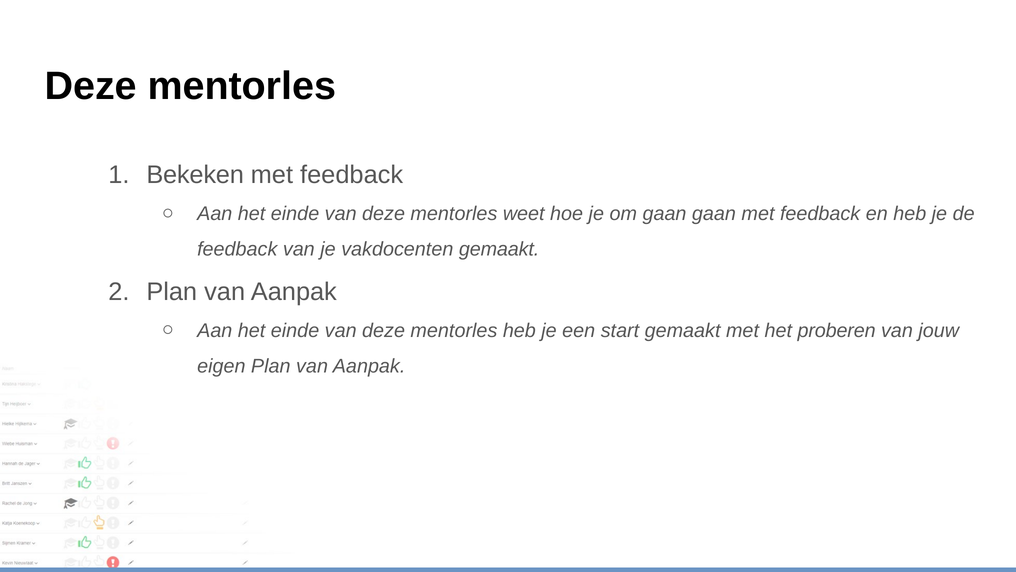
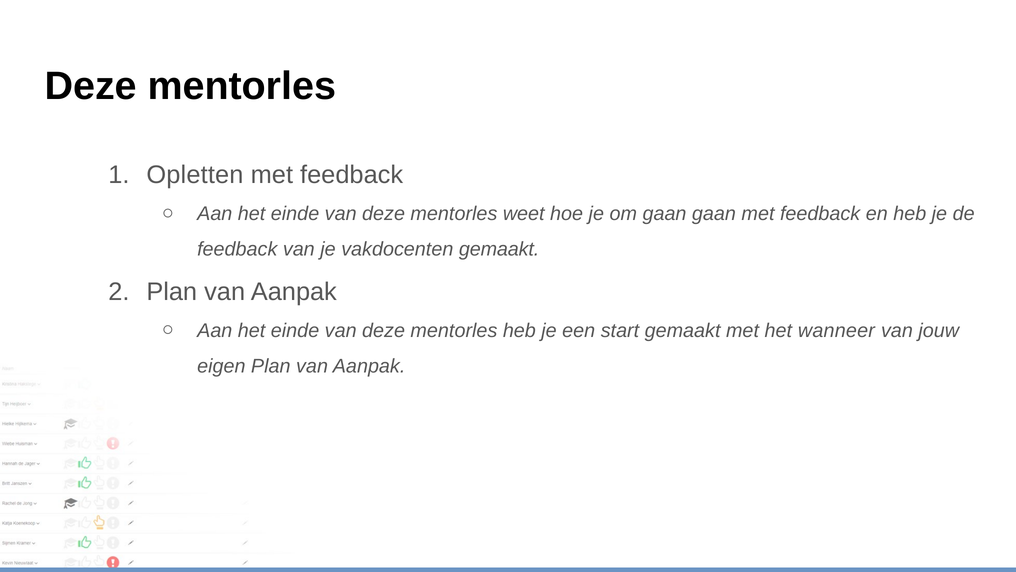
Bekeken: Bekeken -> Opletten
proberen: proberen -> wanneer
